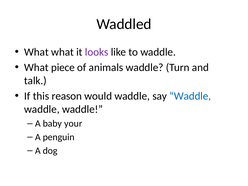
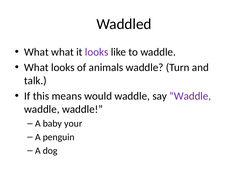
What piece: piece -> looks
reason: reason -> means
Waddle at (190, 96) colour: blue -> purple
